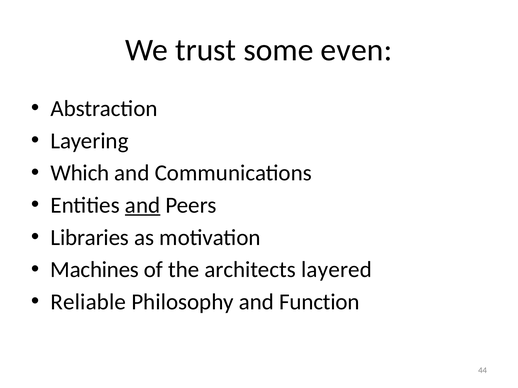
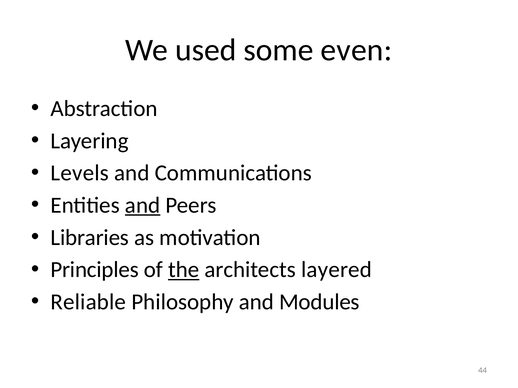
trust: trust -> used
Which: Which -> Levels
Machines: Machines -> Principles
the underline: none -> present
Function: Function -> Modules
